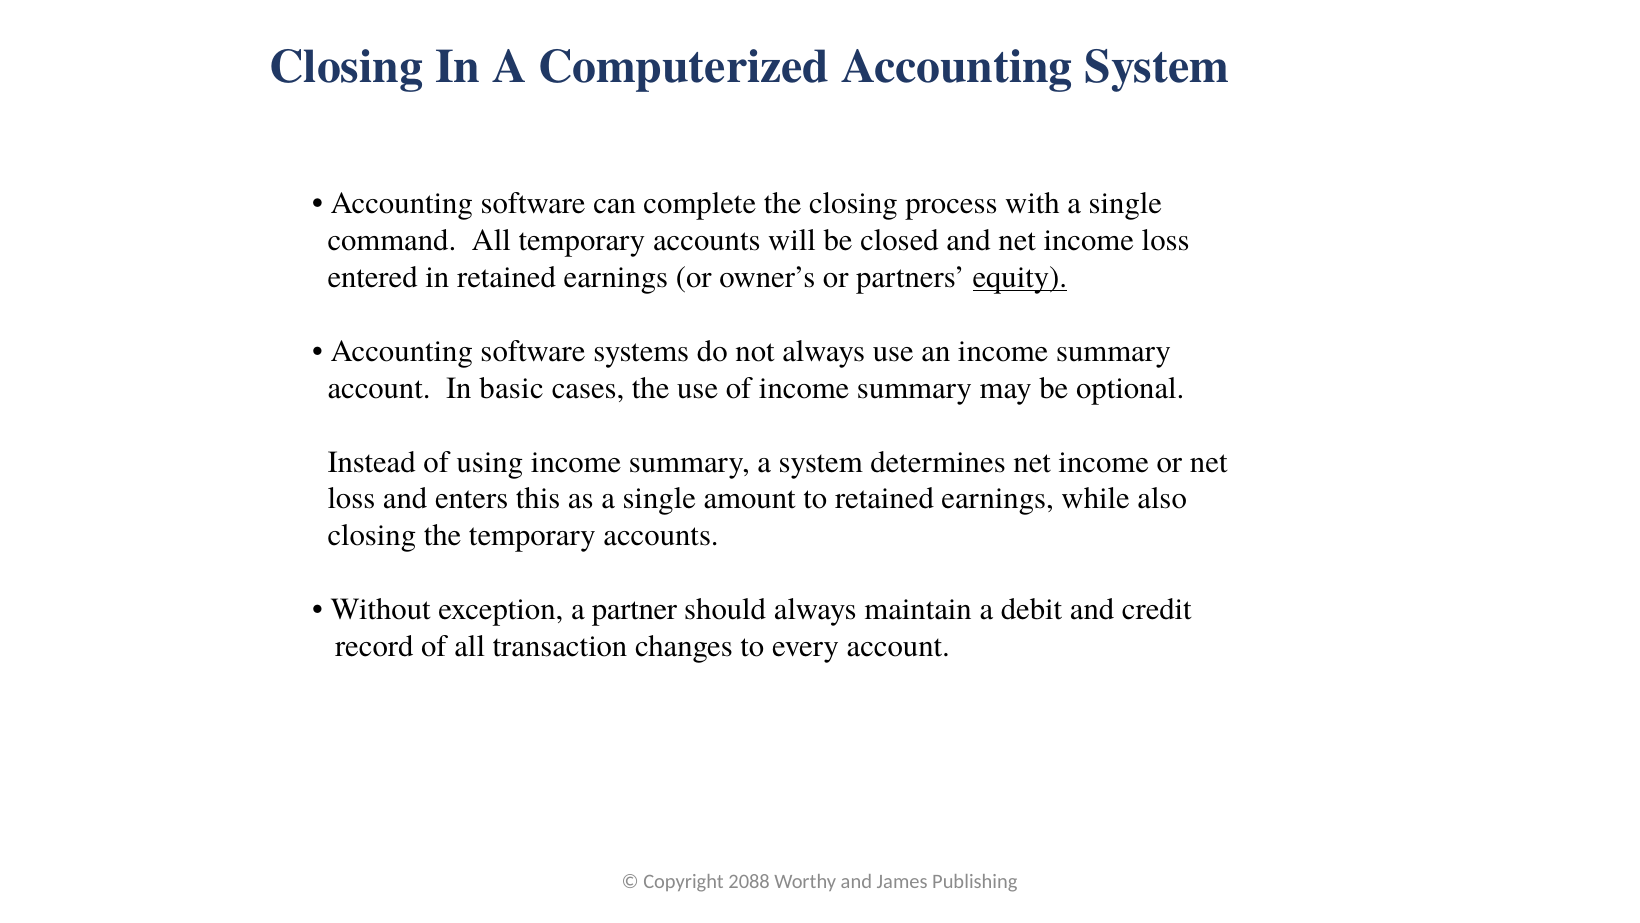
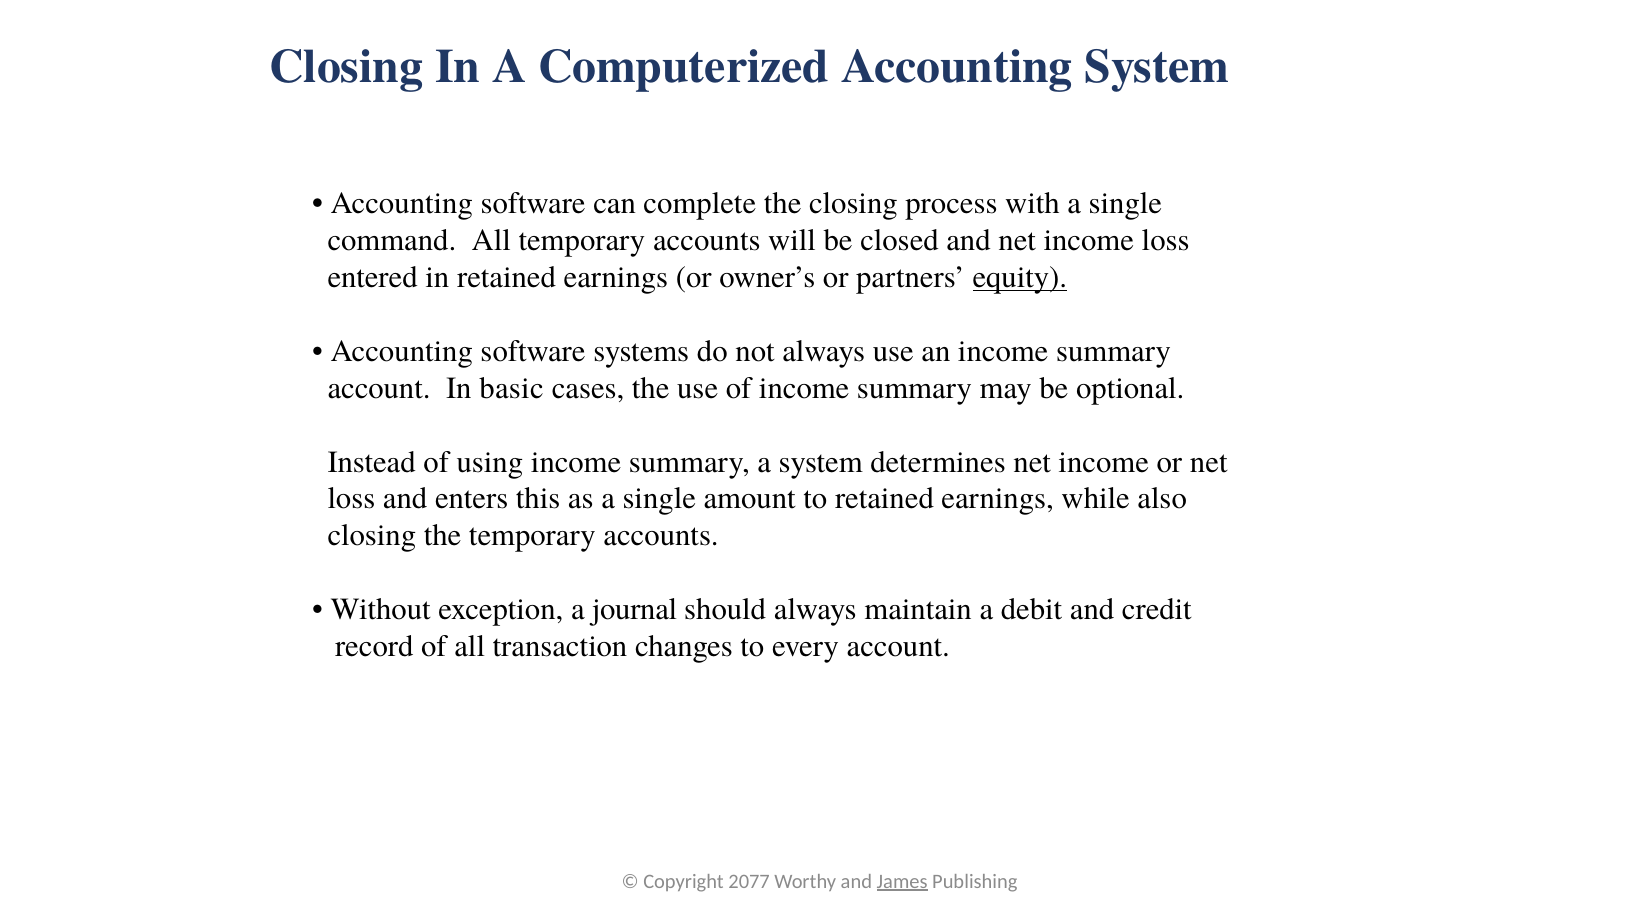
partner: partner -> journal
2088: 2088 -> 2077
James underline: none -> present
